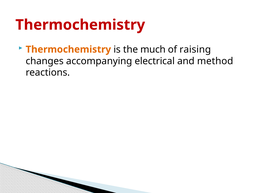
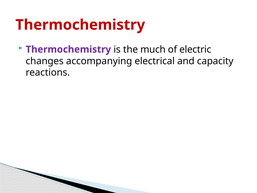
Thermochemistry at (68, 49) colour: orange -> purple
raising: raising -> electric
method: method -> capacity
